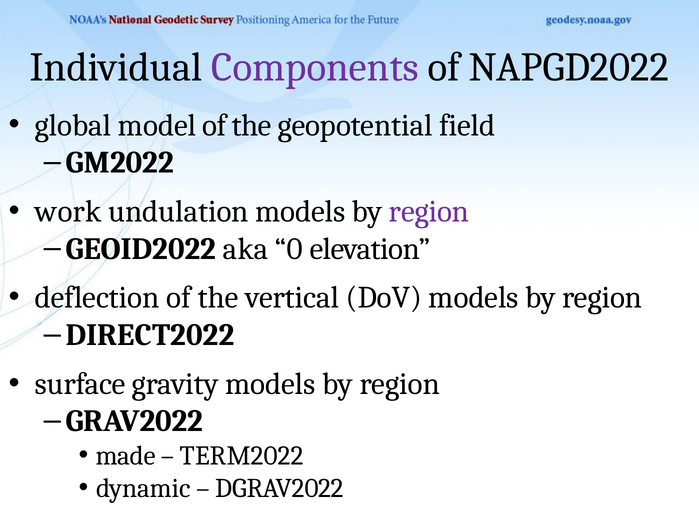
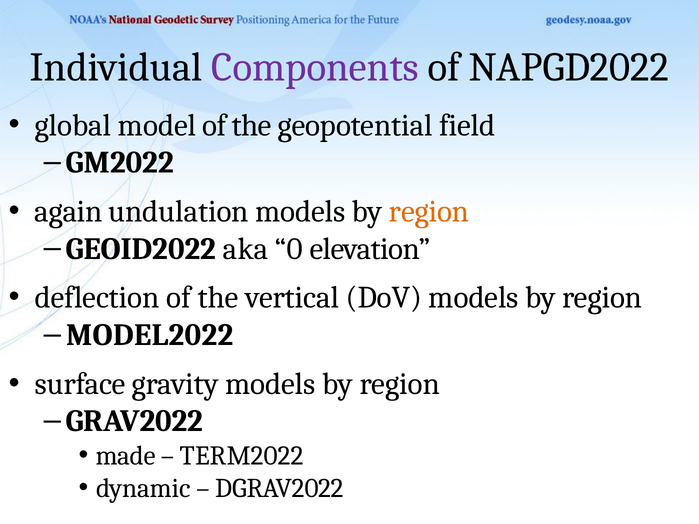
work: work -> again
region at (429, 212) colour: purple -> orange
DIRECT2022: DIRECT2022 -> MODEL2022
